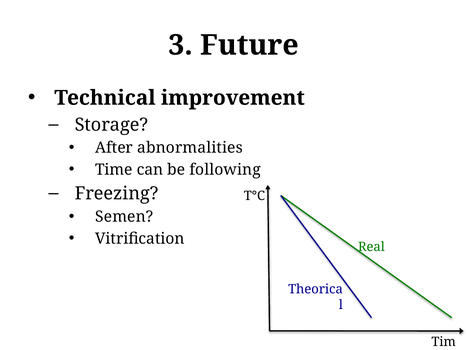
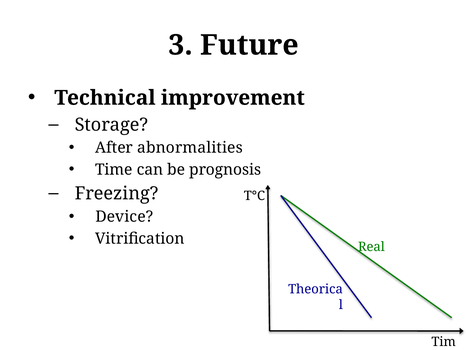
following: following -> prognosis
Semen: Semen -> Device
